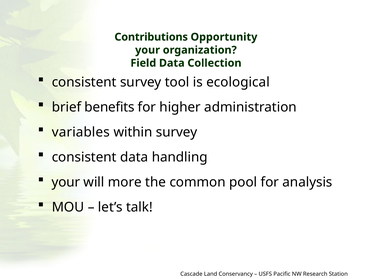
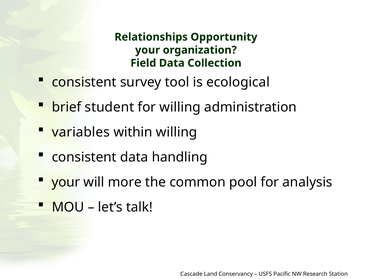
Contributions: Contributions -> Relationships
benefits: benefits -> student
for higher: higher -> willing
within survey: survey -> willing
